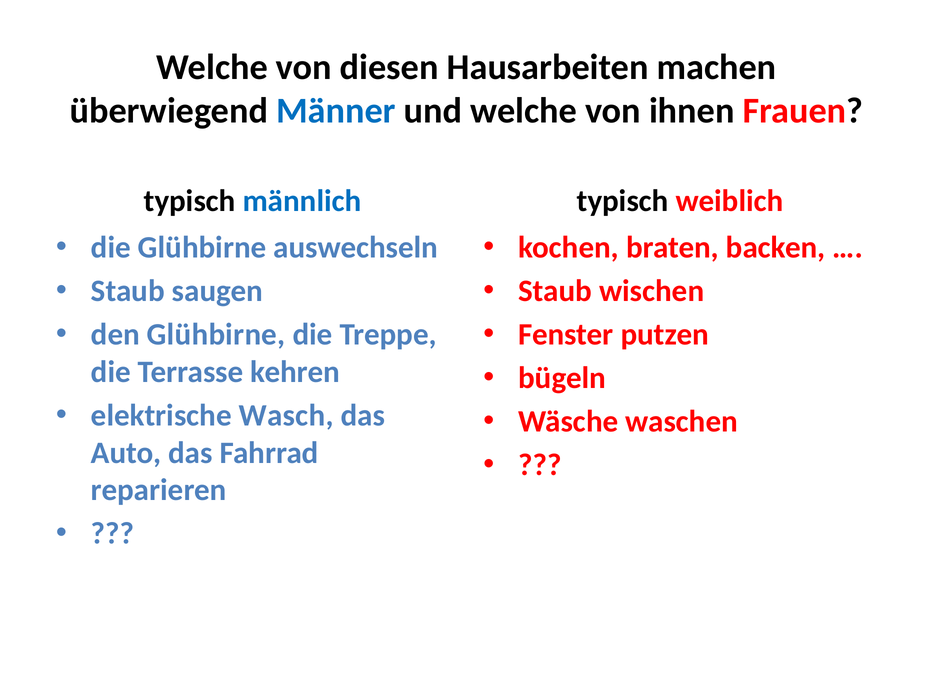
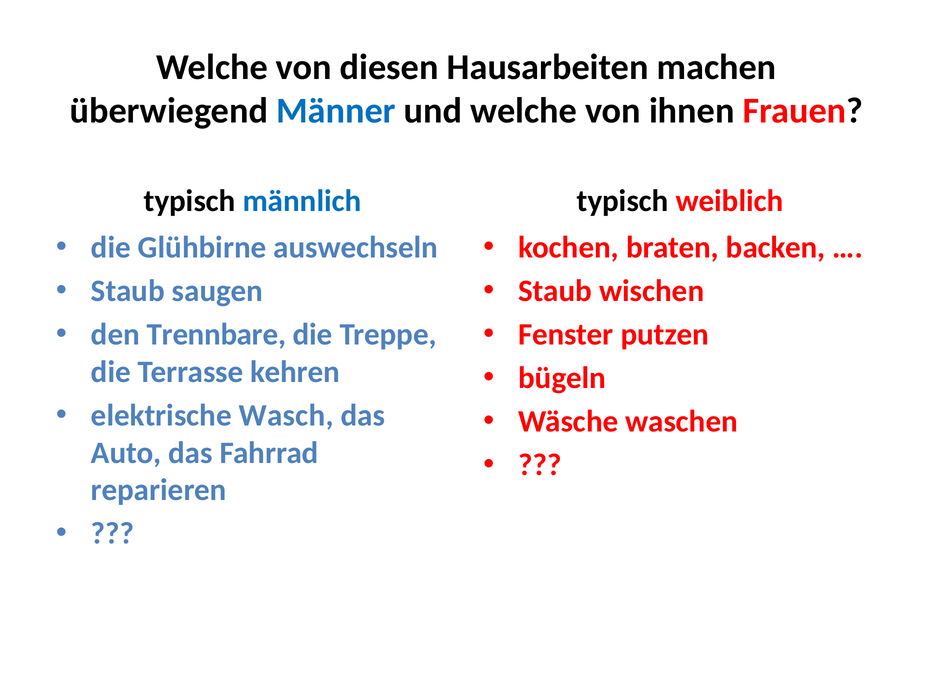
den Glühbirne: Glühbirne -> Trennbare
